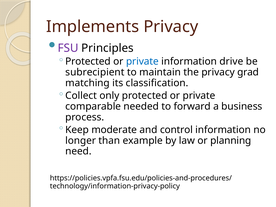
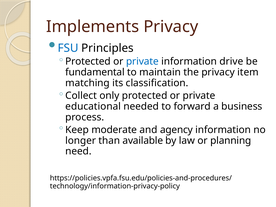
FSU colour: purple -> blue
subrecipient: subrecipient -> fundamental
grad: grad -> item
comparable: comparable -> educational
control: control -> agency
example: example -> available
